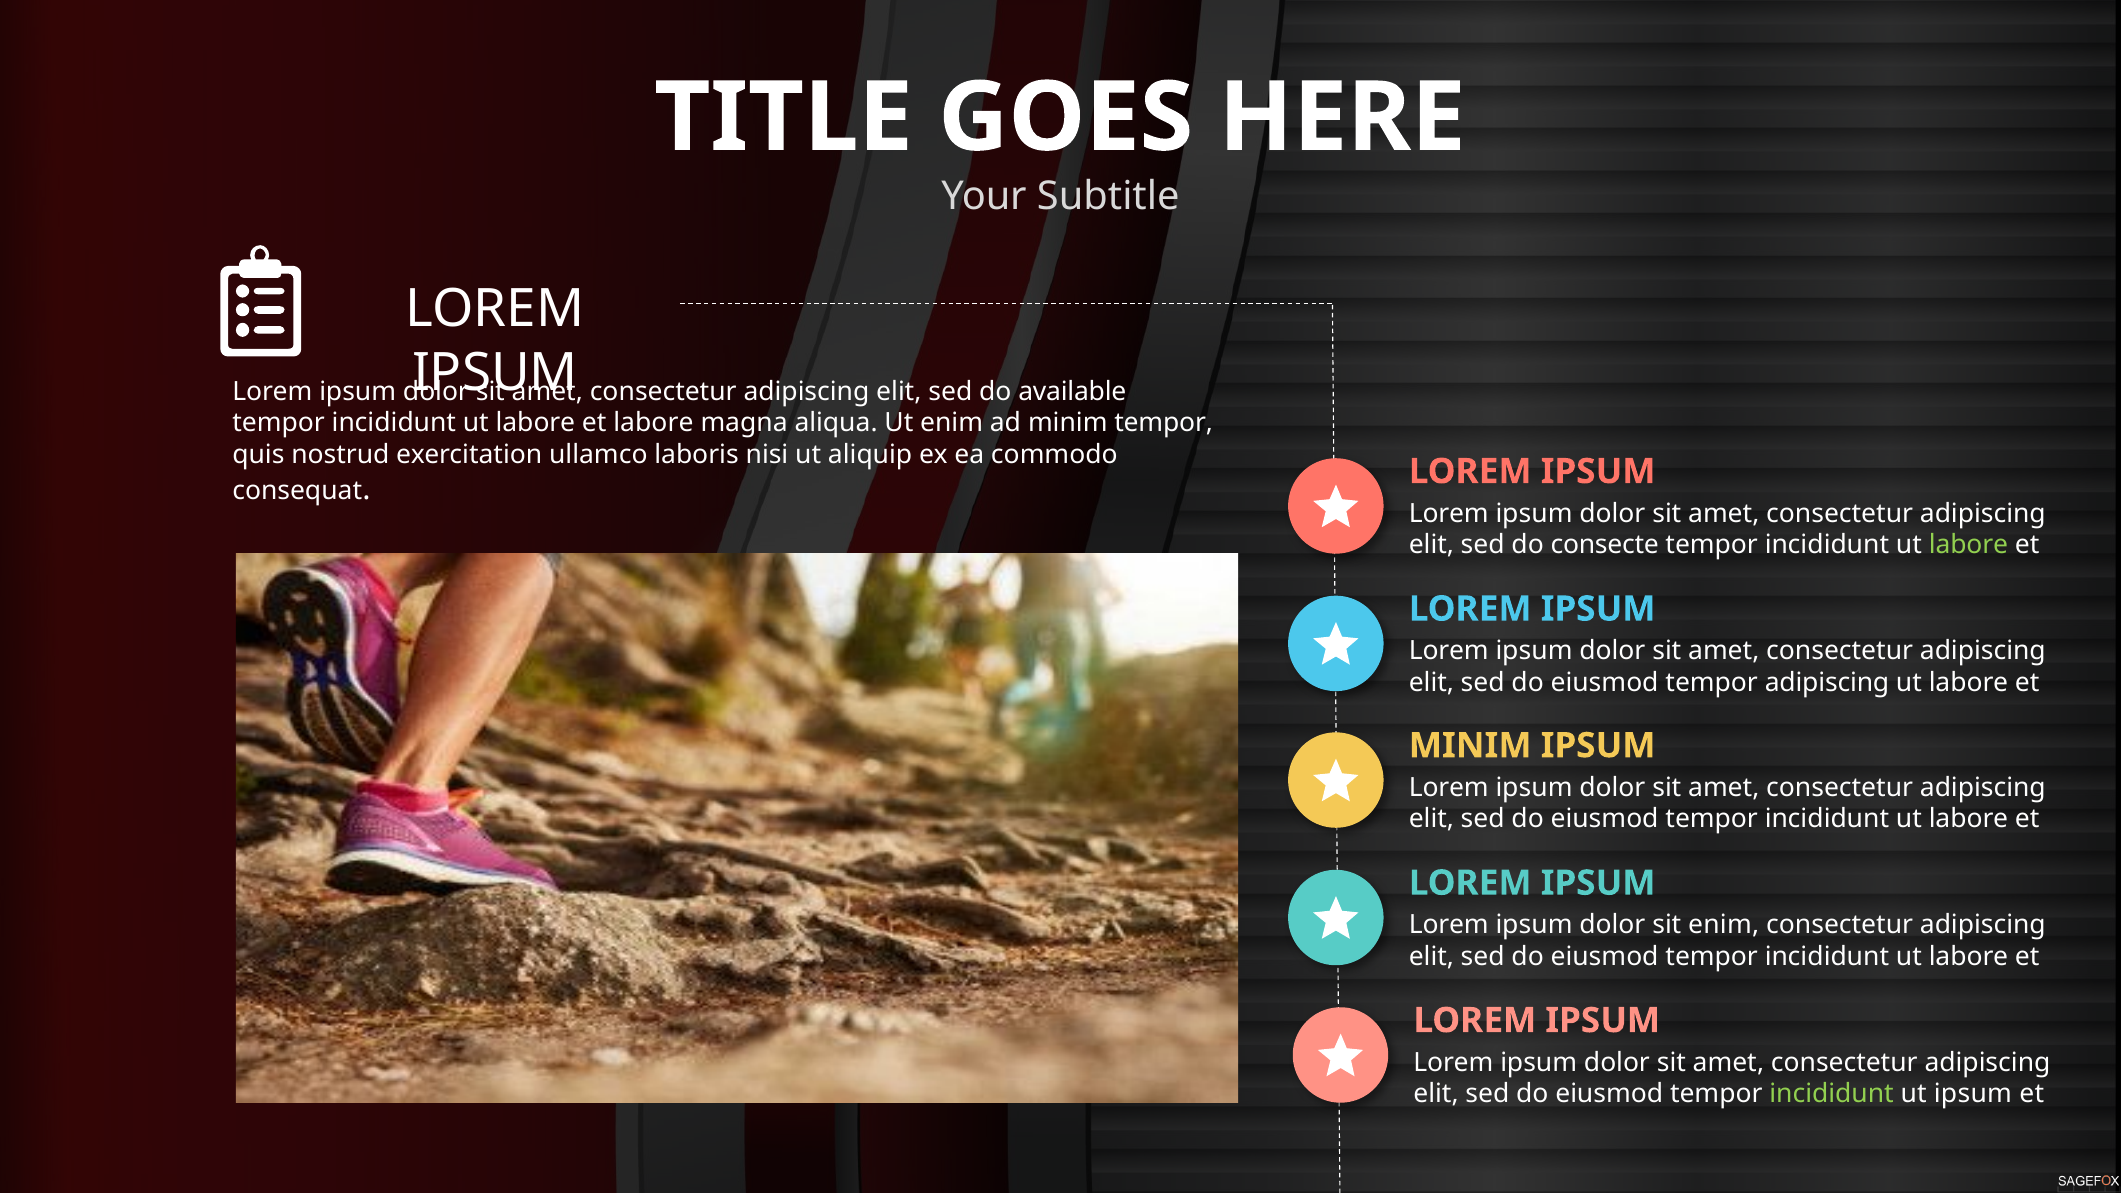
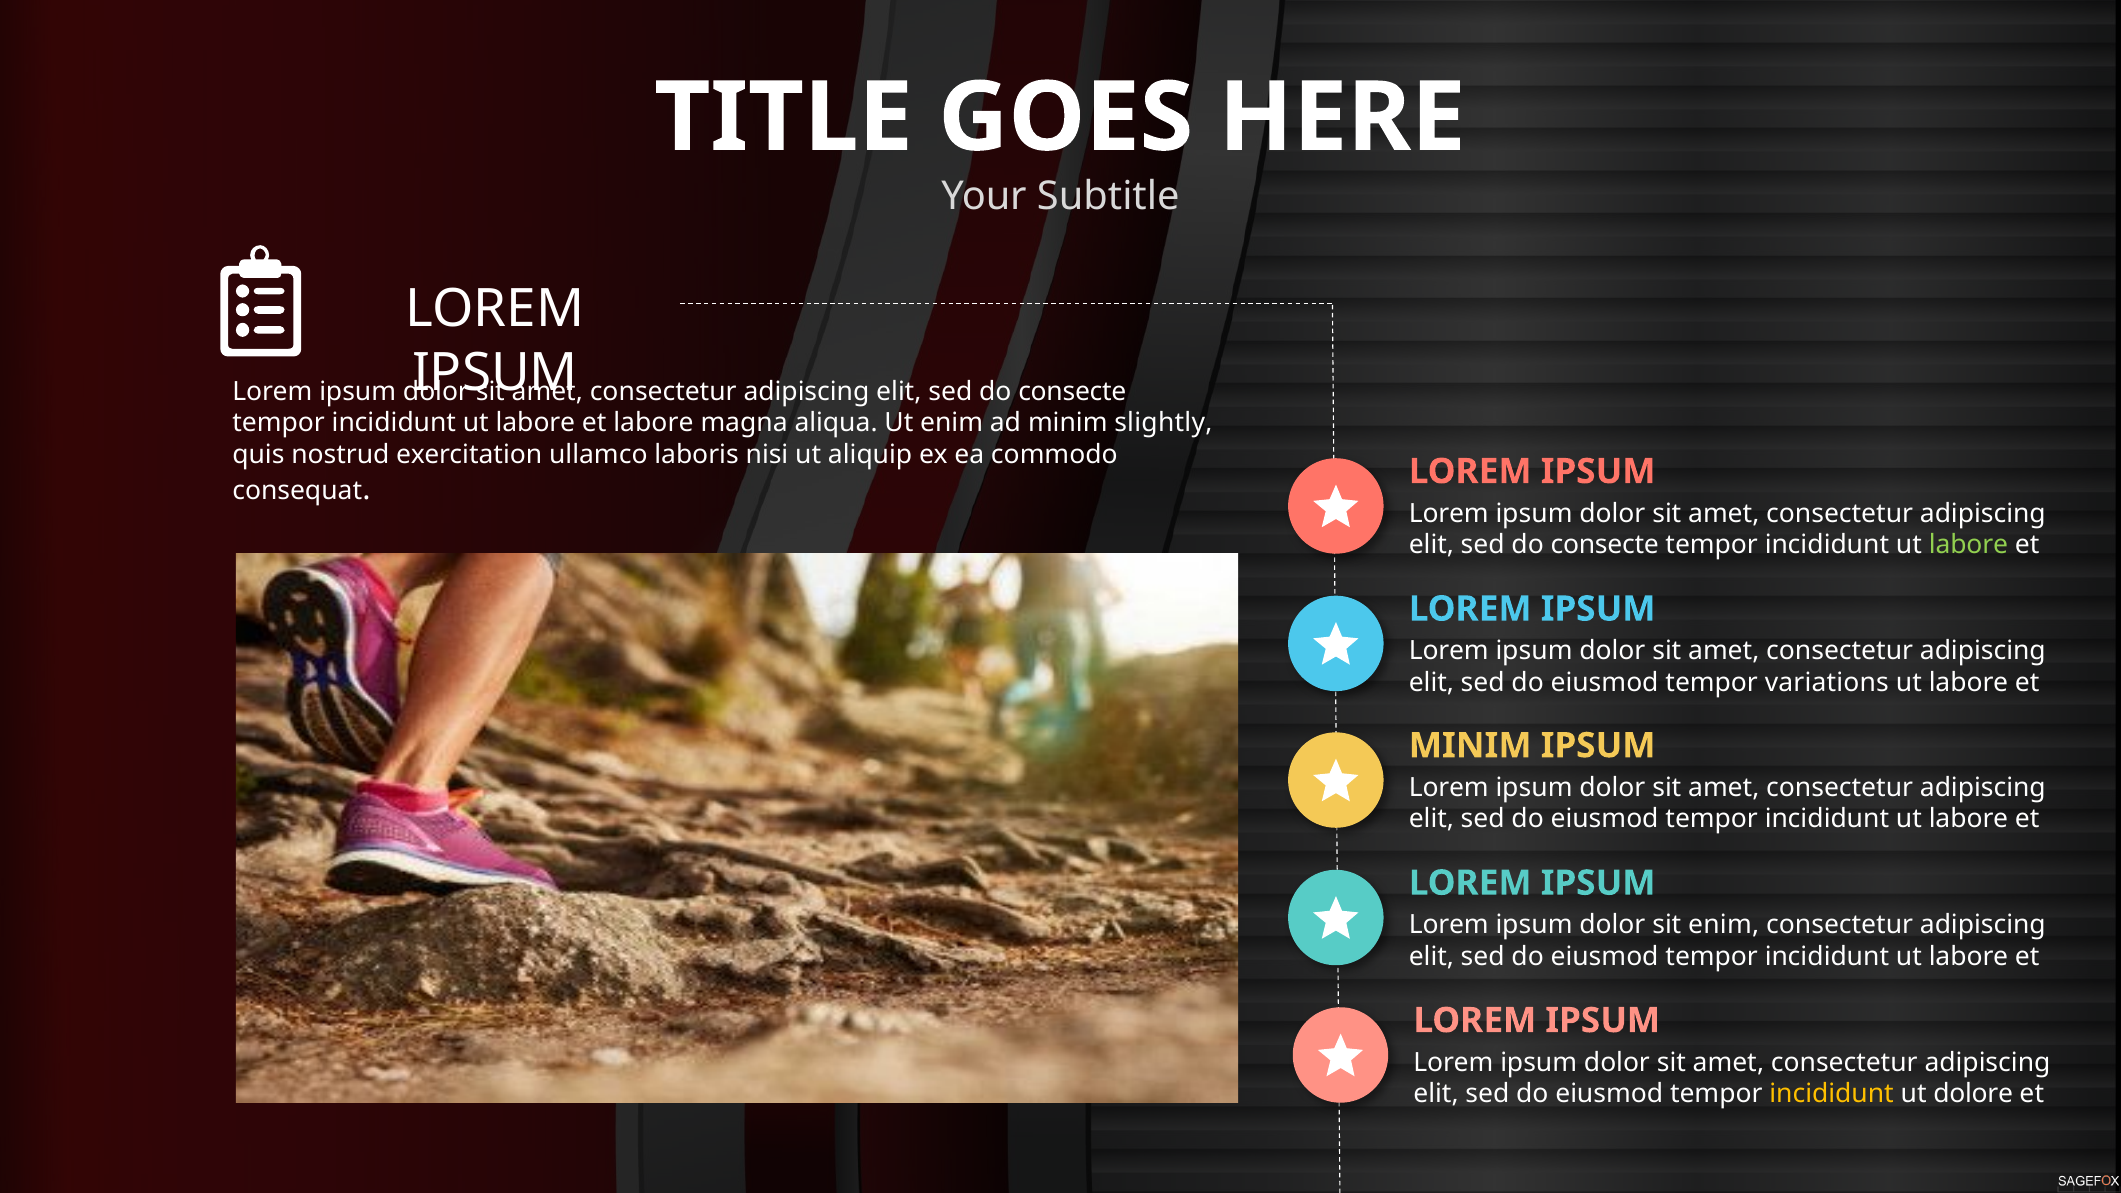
available at (1072, 391): available -> consecte
minim tempor: tempor -> slightly
tempor adipiscing: adipiscing -> variations
incididunt at (1832, 1094) colour: light green -> yellow
ut ipsum: ipsum -> dolore
